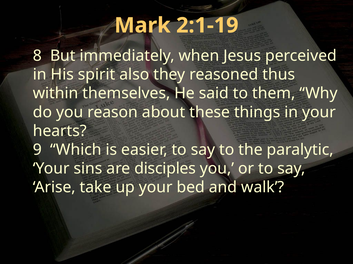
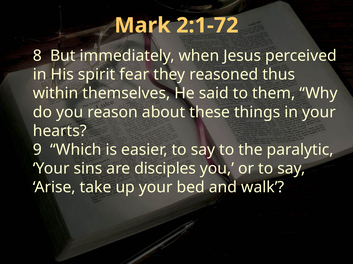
2:1-19: 2:1-19 -> 2:1-72
also: also -> fear
